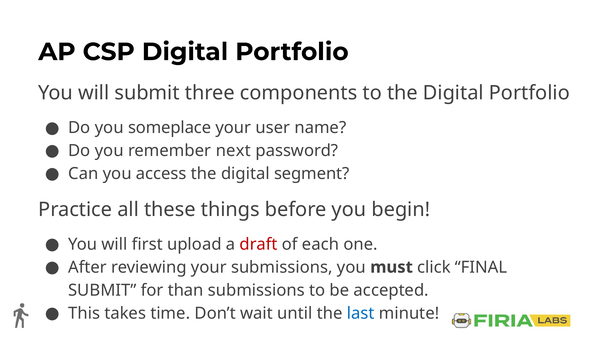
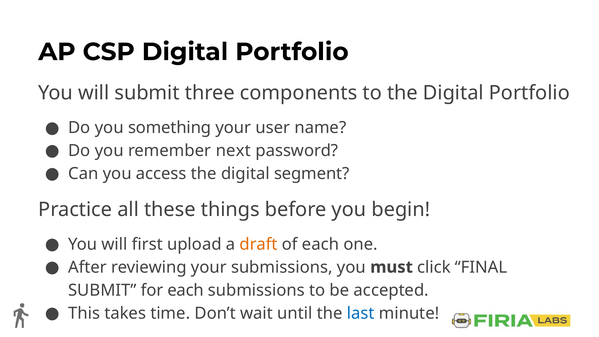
someplace: someplace -> something
draft colour: red -> orange
for than: than -> each
